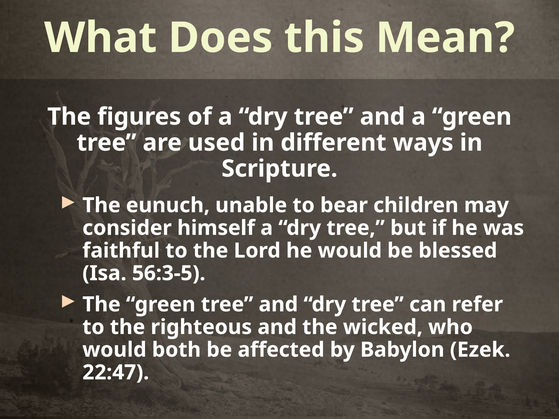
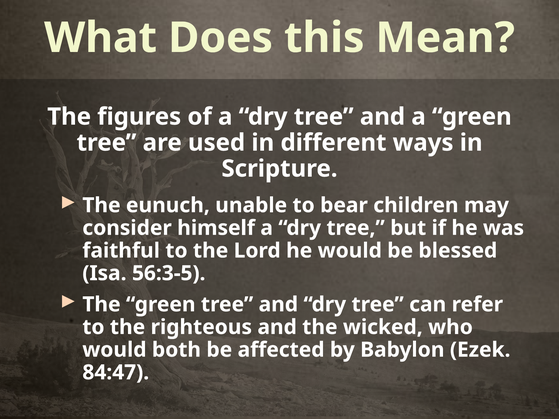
22:47: 22:47 -> 84:47
